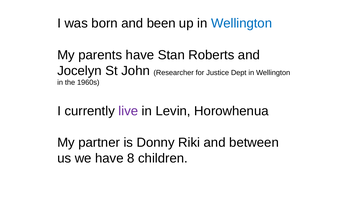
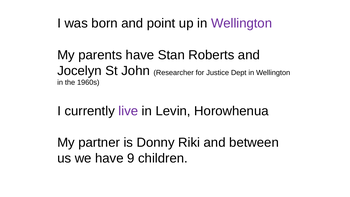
been: been -> point
Wellington at (242, 23) colour: blue -> purple
8: 8 -> 9
